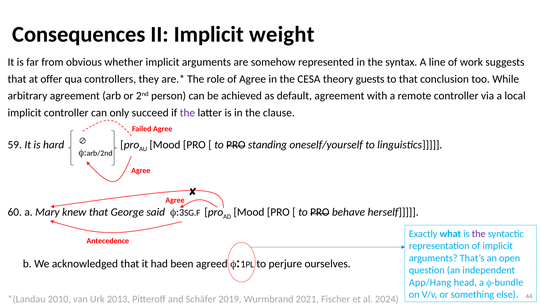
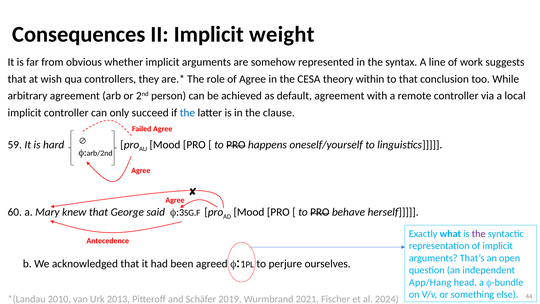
offer: offer -> wish
guests: guests -> within
the at (187, 113) colour: purple -> blue
standing: standing -> happens
